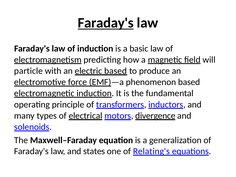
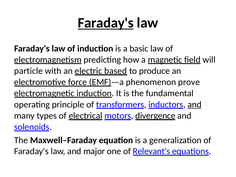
phenomenon based: based -> prove
and at (195, 105) underline: none -> present
states: states -> major
Relating's: Relating's -> Relevant's
